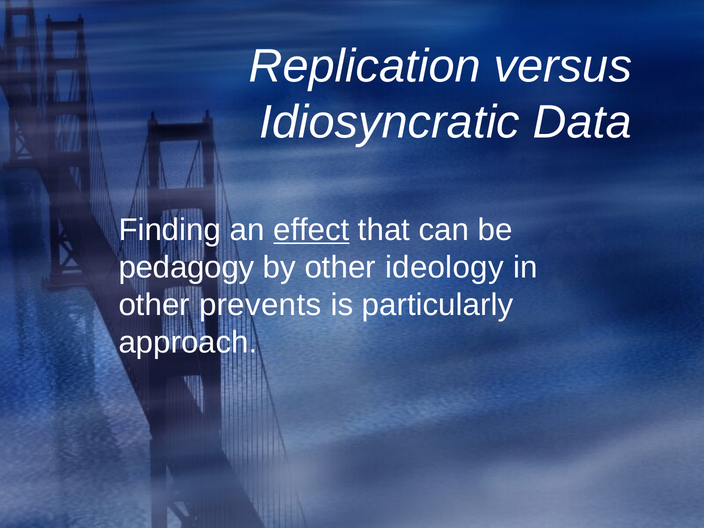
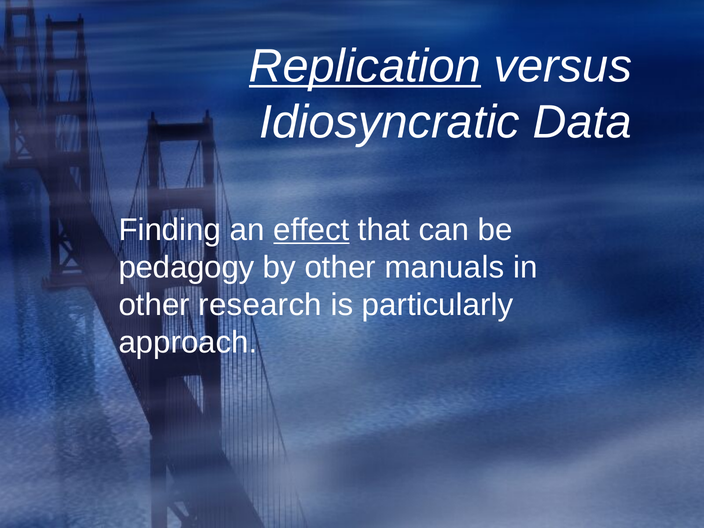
Replication underline: none -> present
ideology: ideology -> manuals
prevents: prevents -> research
